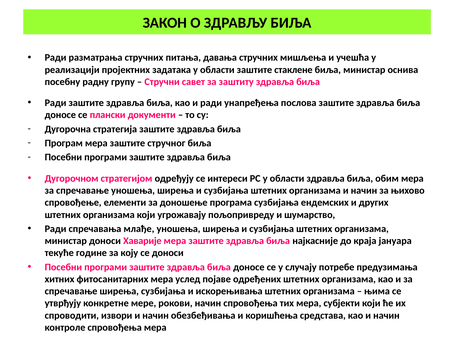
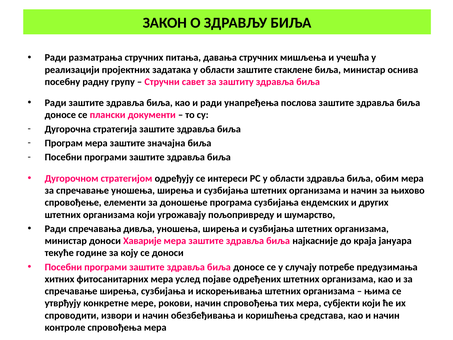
стручног: стручног -> значајна
млађе: млађе -> дивља
